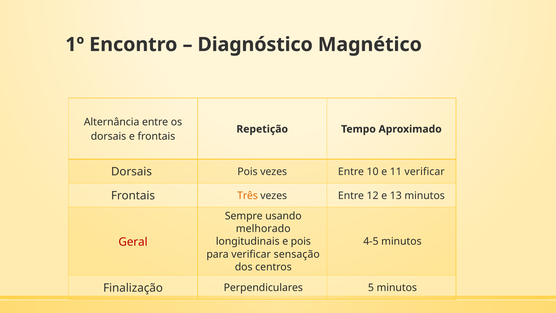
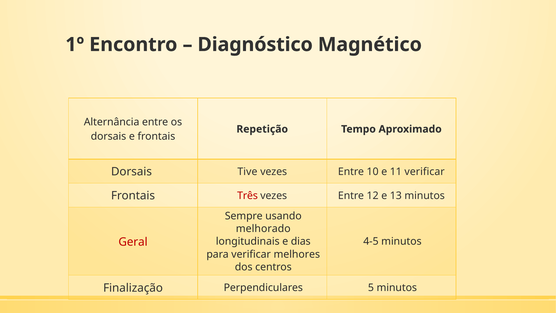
Dorsais Pois: Pois -> Tive
Três colour: orange -> red
e pois: pois -> dias
sensação: sensação -> melhores
